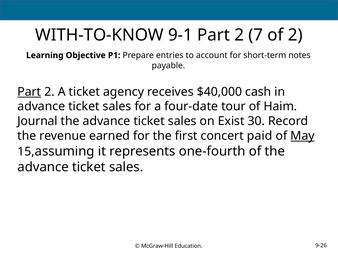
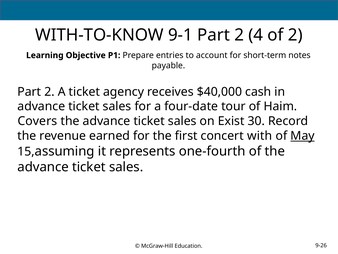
7: 7 -> 4
Part at (29, 92) underline: present -> none
Journal: Journal -> Covers
paid: paid -> with
